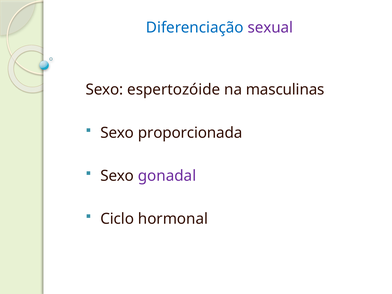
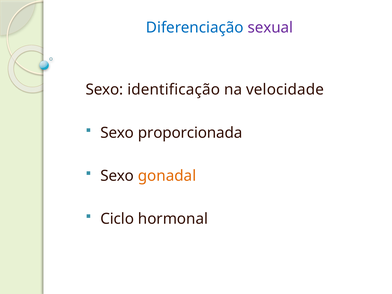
espertozóide: espertozóide -> identificação
masculinas: masculinas -> velocidade
gonadal colour: purple -> orange
